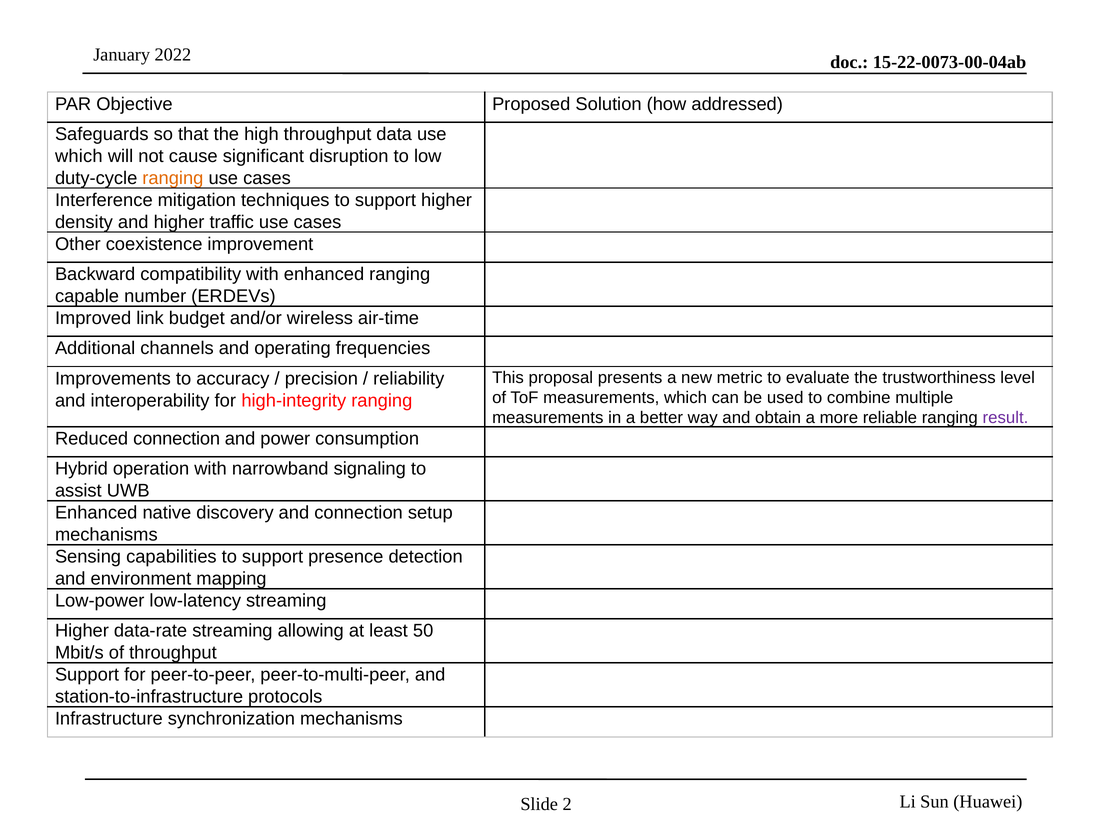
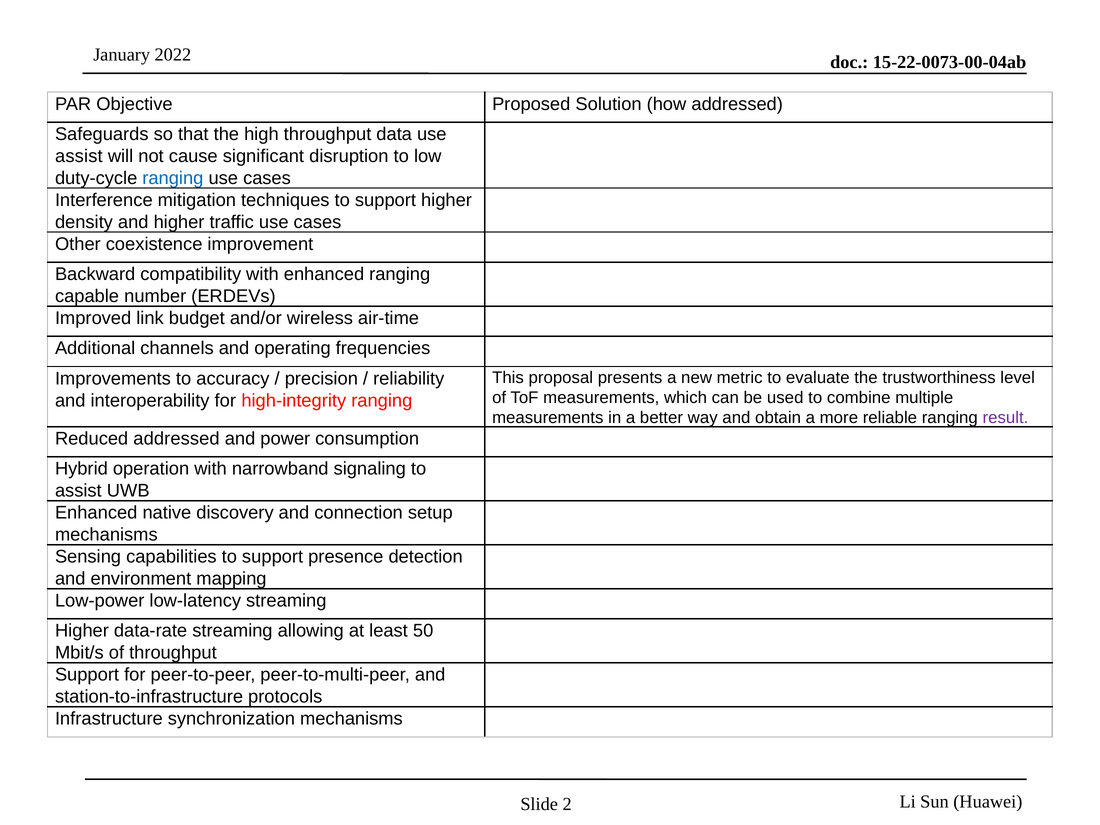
which at (79, 156): which -> assist
ranging at (173, 178) colour: orange -> blue
Reduced connection: connection -> addressed
